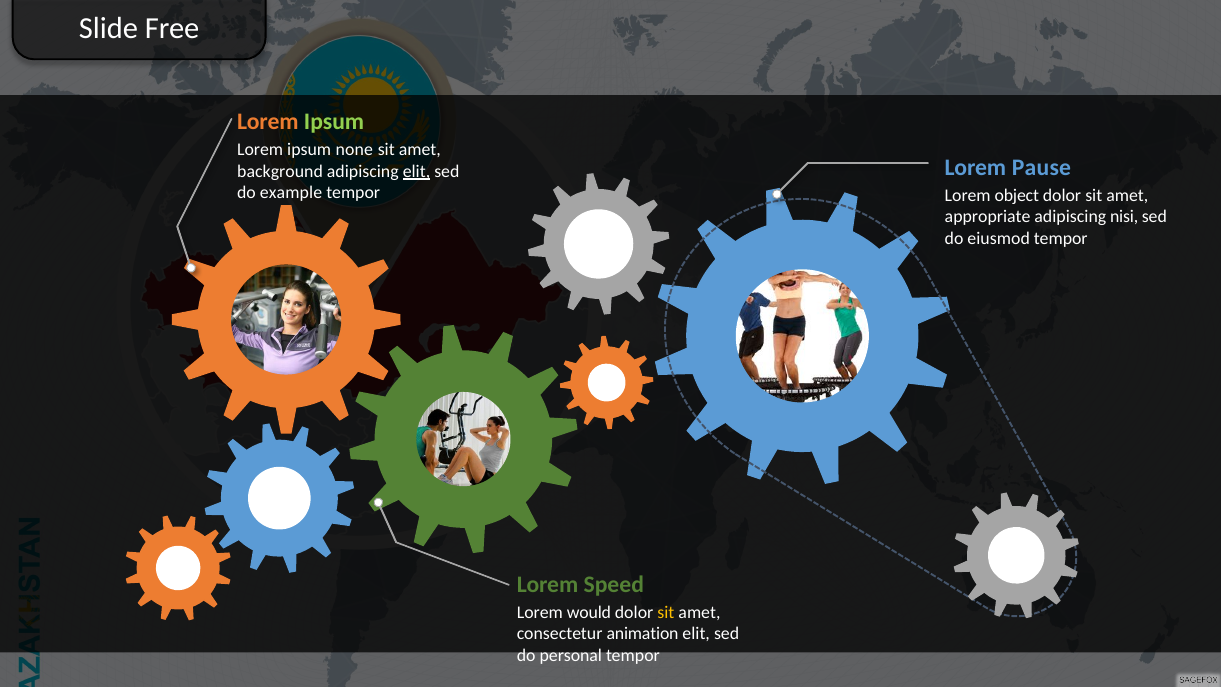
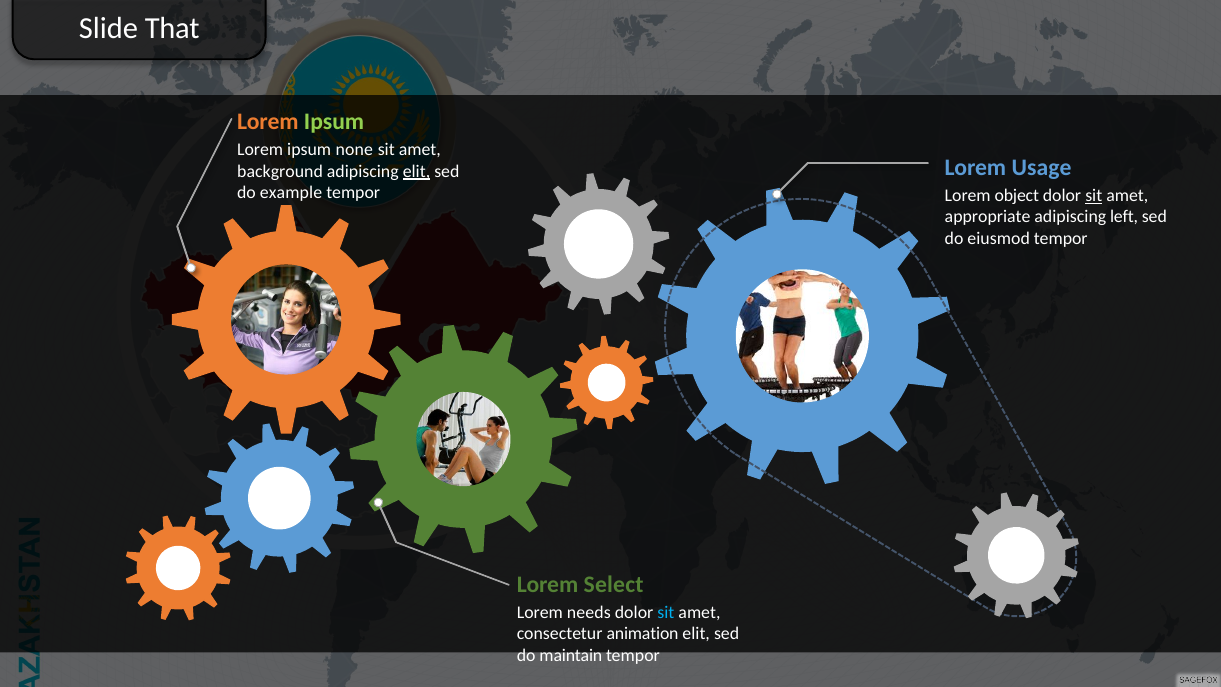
Free: Free -> That
Pause: Pause -> Usage
sit at (1094, 195) underline: none -> present
nisi: nisi -> left
Speed: Speed -> Select
would: would -> needs
sit at (666, 612) colour: yellow -> light blue
personal: personal -> maintain
